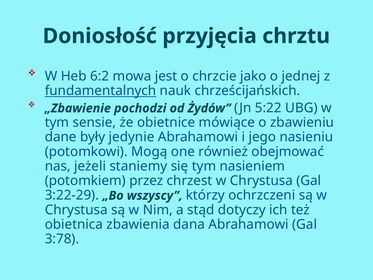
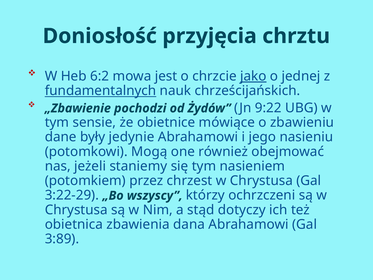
jako underline: none -> present
5:22: 5:22 -> 9:22
3:78: 3:78 -> 3:89
